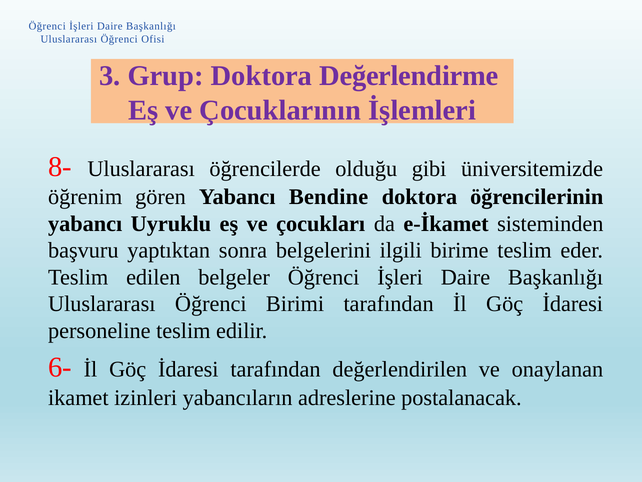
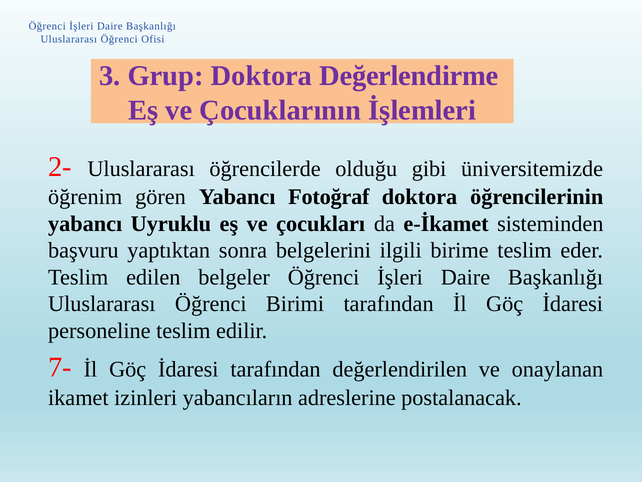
8-: 8- -> 2-
Bendine: Bendine -> Fotoğraf
6-: 6- -> 7-
